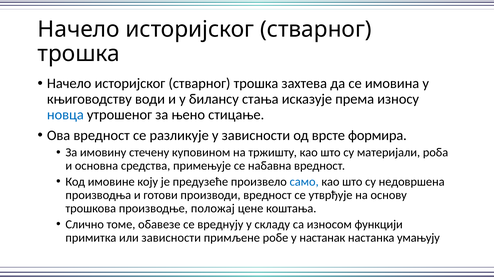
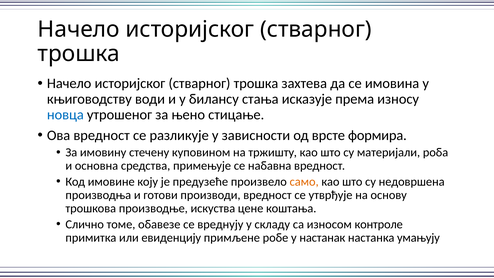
само colour: blue -> orange
положај: положај -> искуства
функцији: функцији -> контроле
или зависности: зависности -> евиденцију
